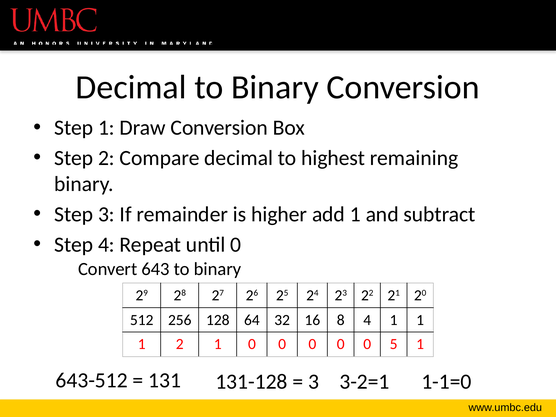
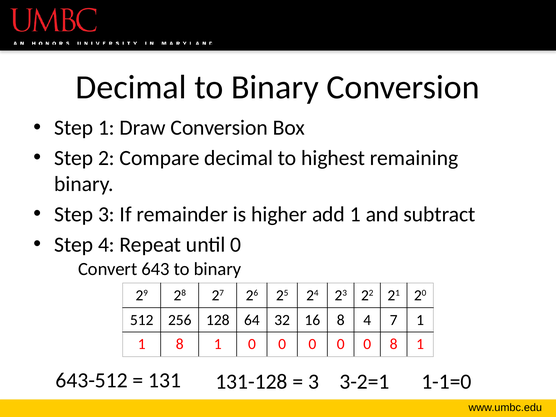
4 1: 1 -> 7
1 2: 2 -> 8
0 5: 5 -> 8
